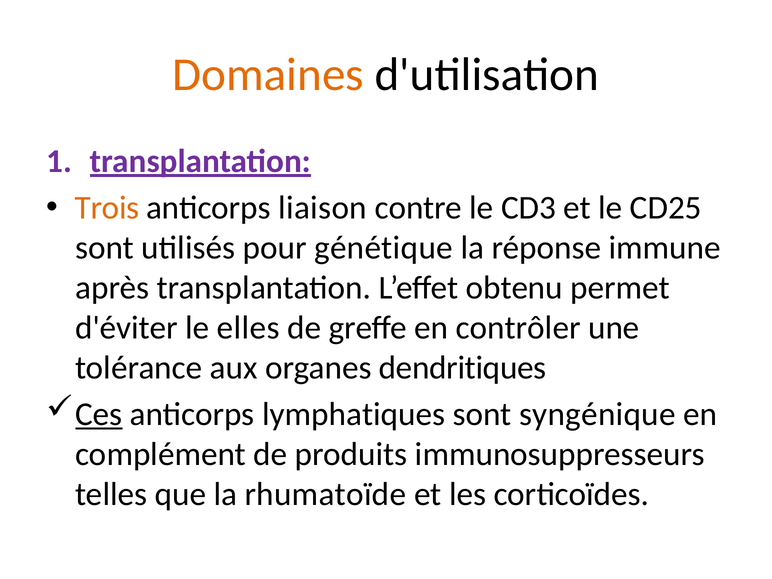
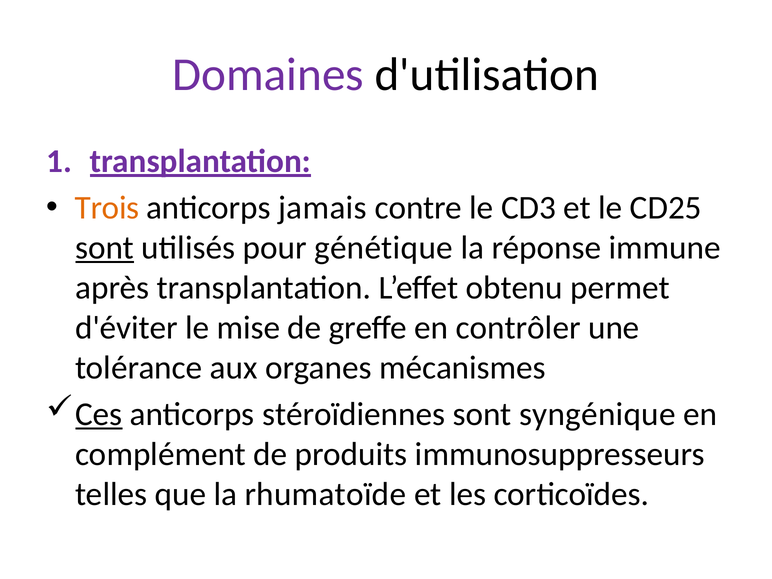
Domaines colour: orange -> purple
liaison: liaison -> jamais
sont at (105, 248) underline: none -> present
elles: elles -> mise
dendritiques: dendritiques -> mécanismes
lymphatiques: lymphatiques -> stéroïdiennes
